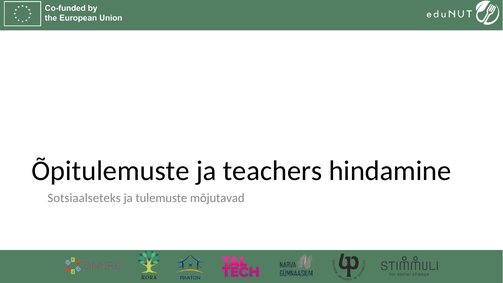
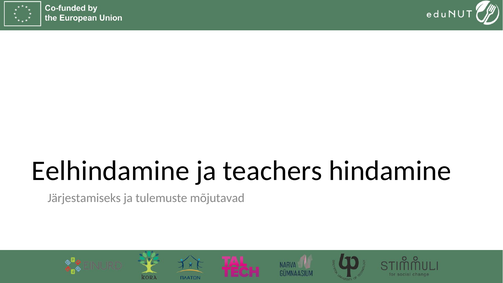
Õpitulemuste: Õpitulemuste -> Eelhindamine
Sotsiaalseteks: Sotsiaalseteks -> Järjestamiseks
